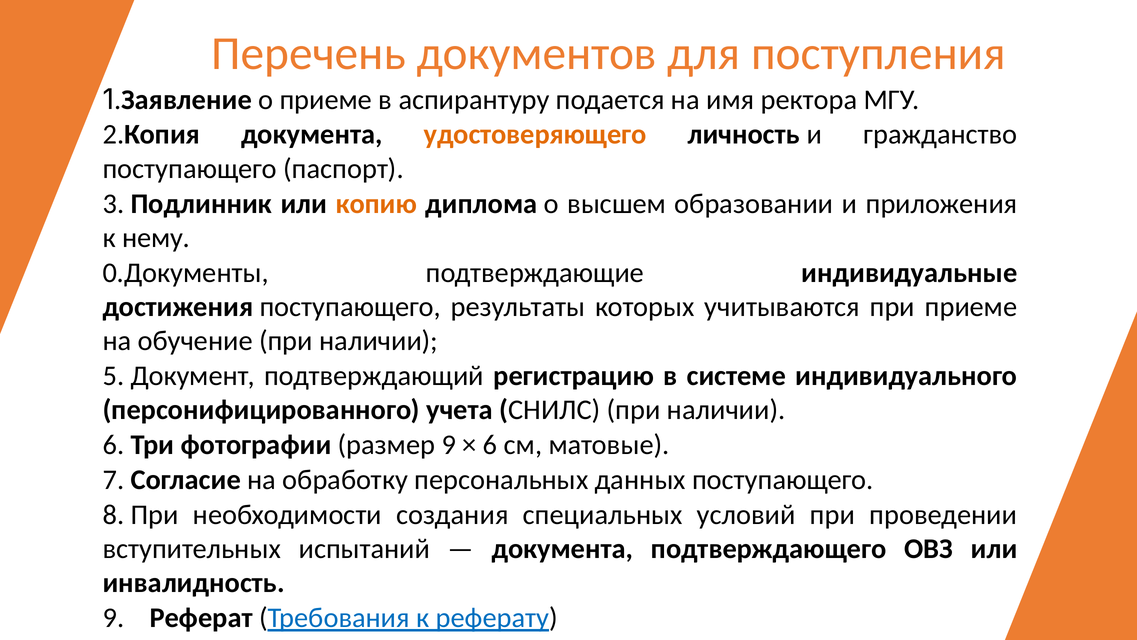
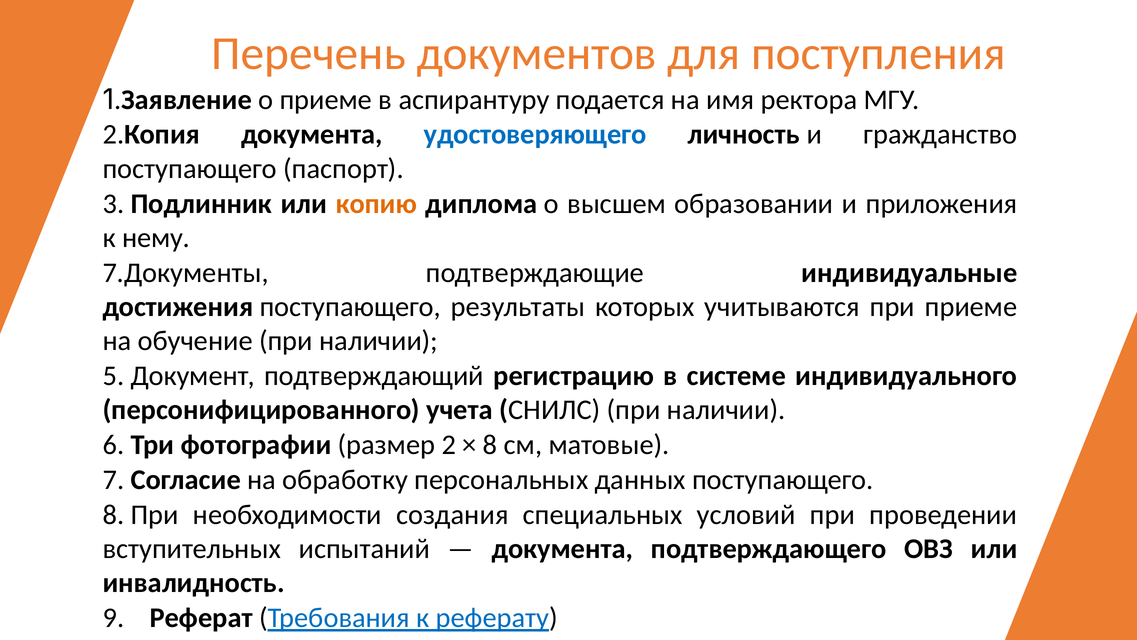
удостоверяющего colour: orange -> blue
0.Документы: 0.Документы -> 7.Документы
размер 9: 9 -> 2
6 at (490, 445): 6 -> 8
